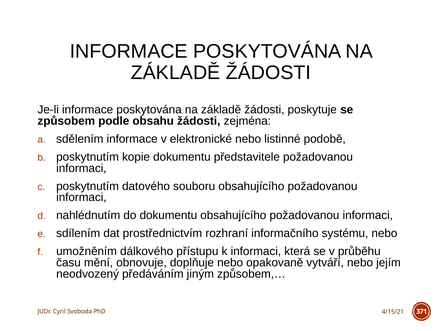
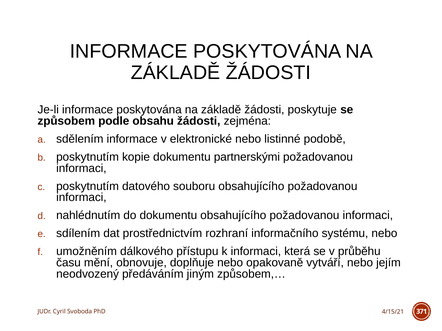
představitele: představitele -> partnerskými
